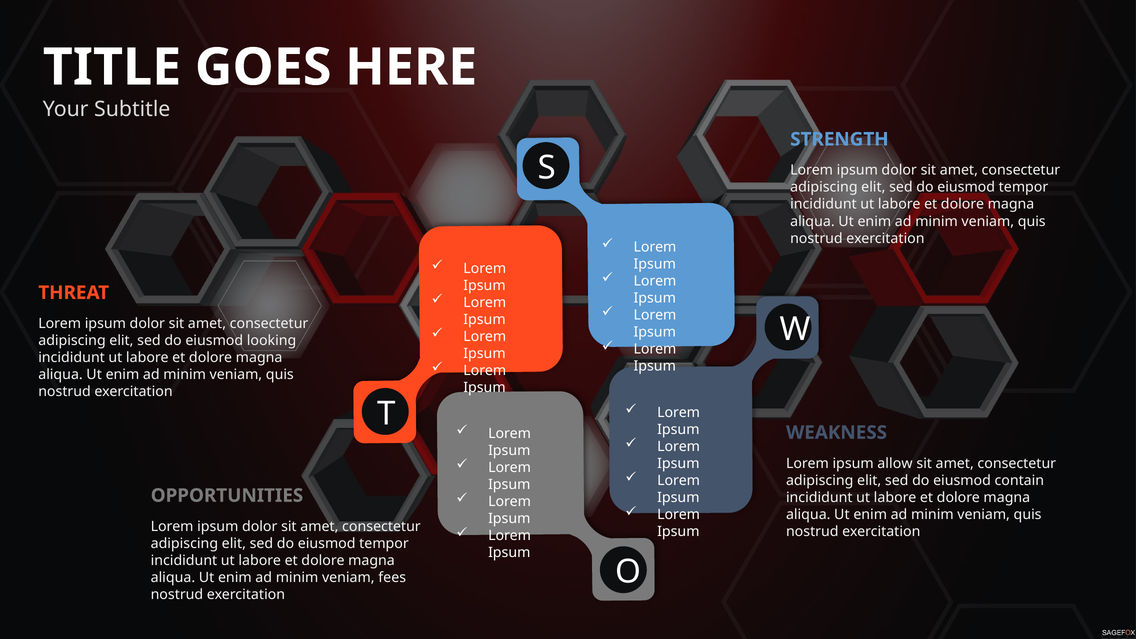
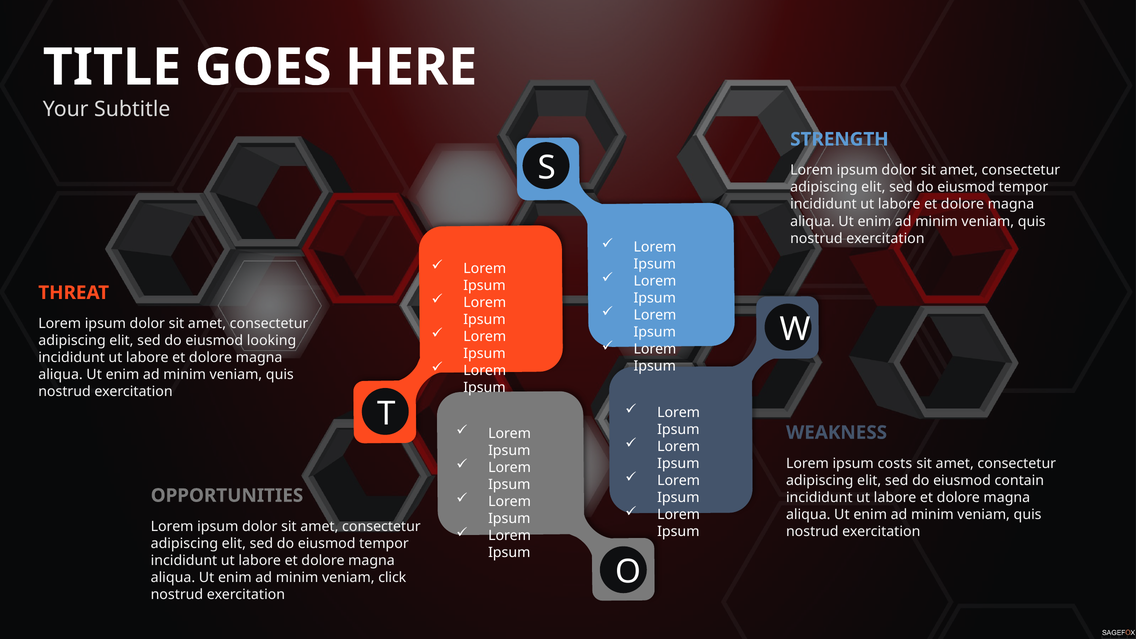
allow: allow -> costs
fees: fees -> click
